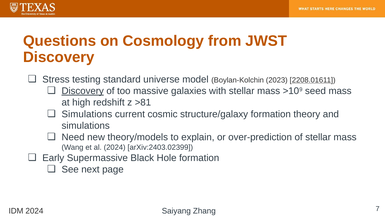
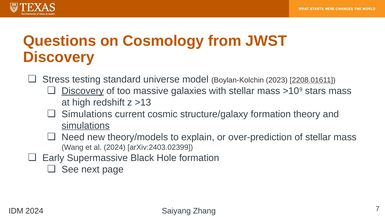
seed: seed -> stars
>81: >81 -> >13
simulations at (86, 125) underline: none -> present
